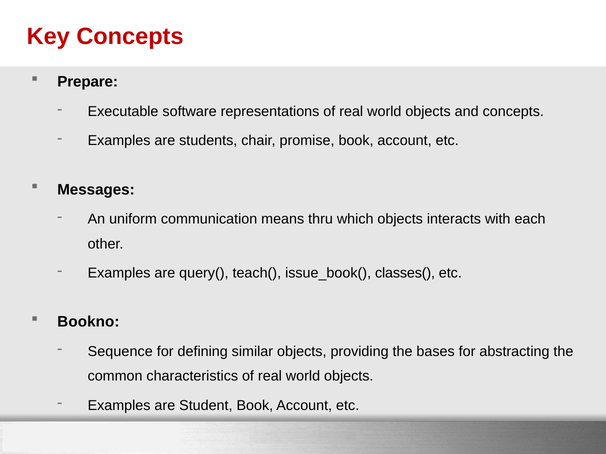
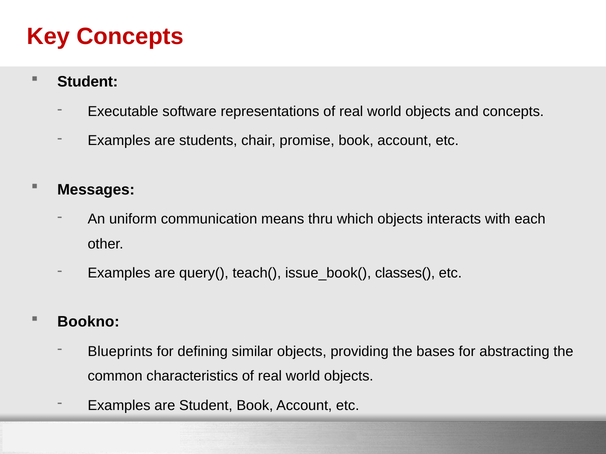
Prepare at (88, 82): Prepare -> Student
Sequence: Sequence -> Blueprints
